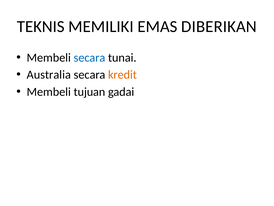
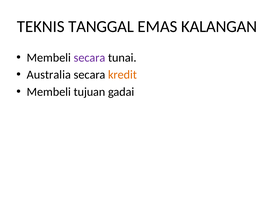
MEMILIKI: MEMILIKI -> TANGGAL
DIBERIKAN: DIBERIKAN -> KALANGAN
secara at (90, 57) colour: blue -> purple
